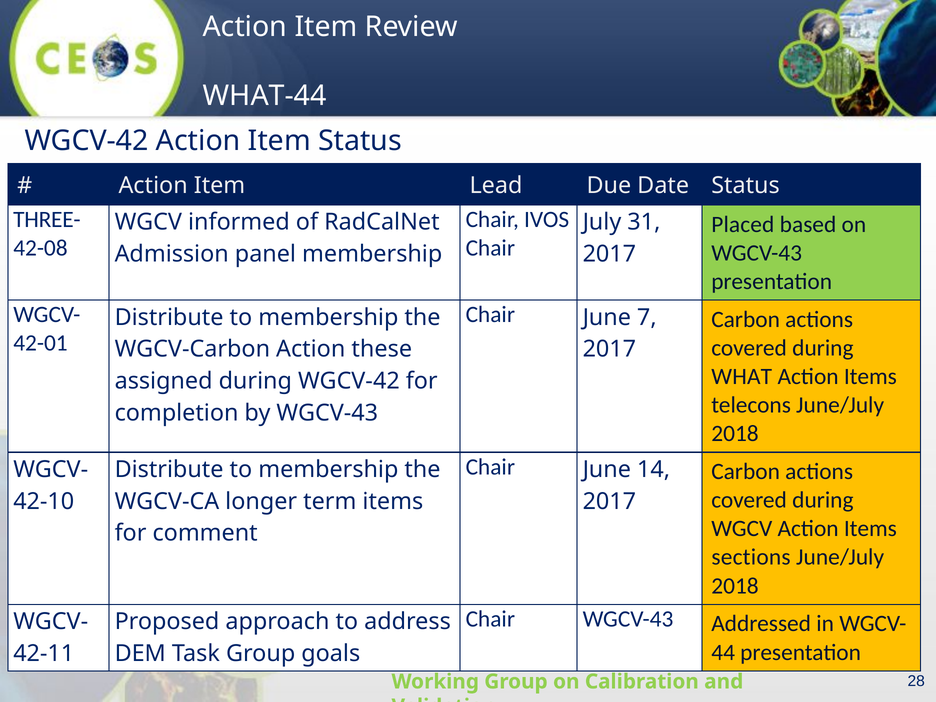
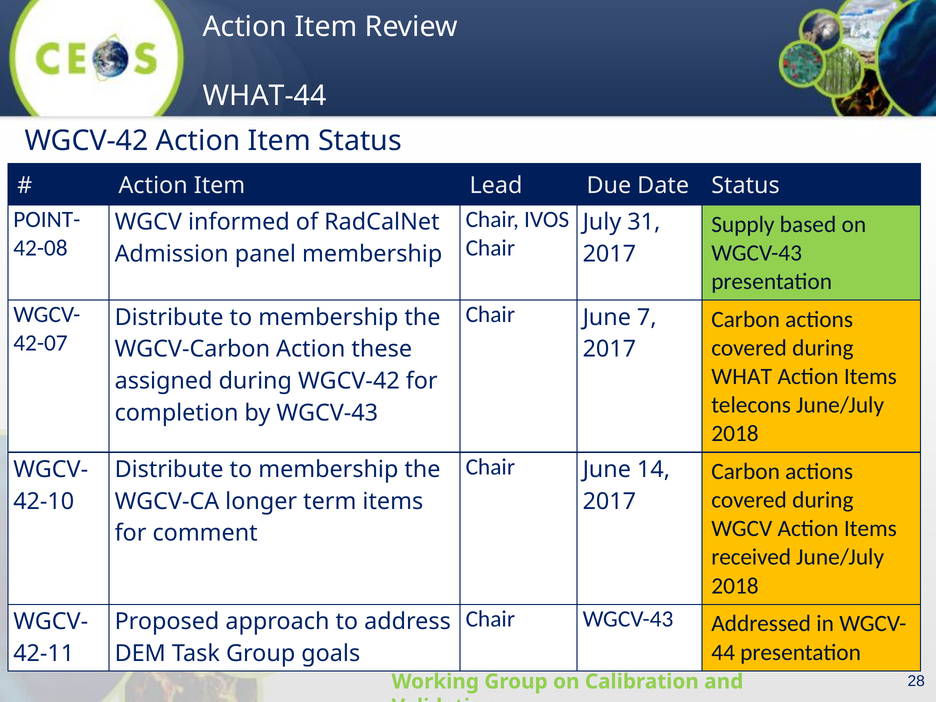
THREE-: THREE- -> POINT-
Placed: Placed -> Supply
42-01: 42-01 -> 42-07
sections: sections -> received
